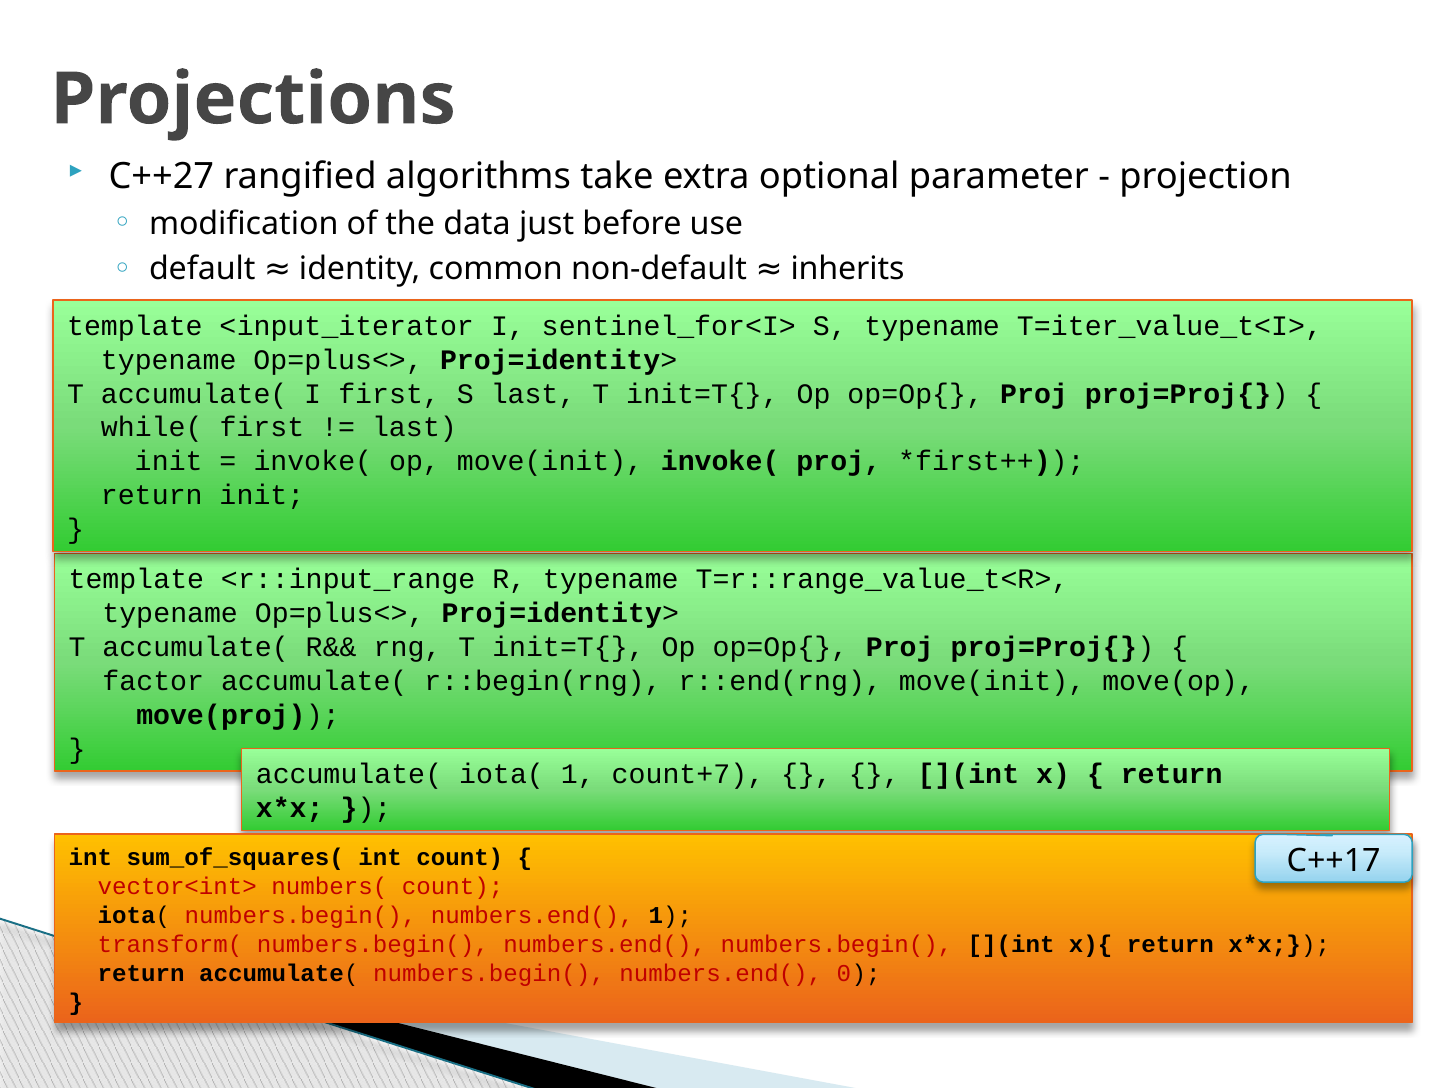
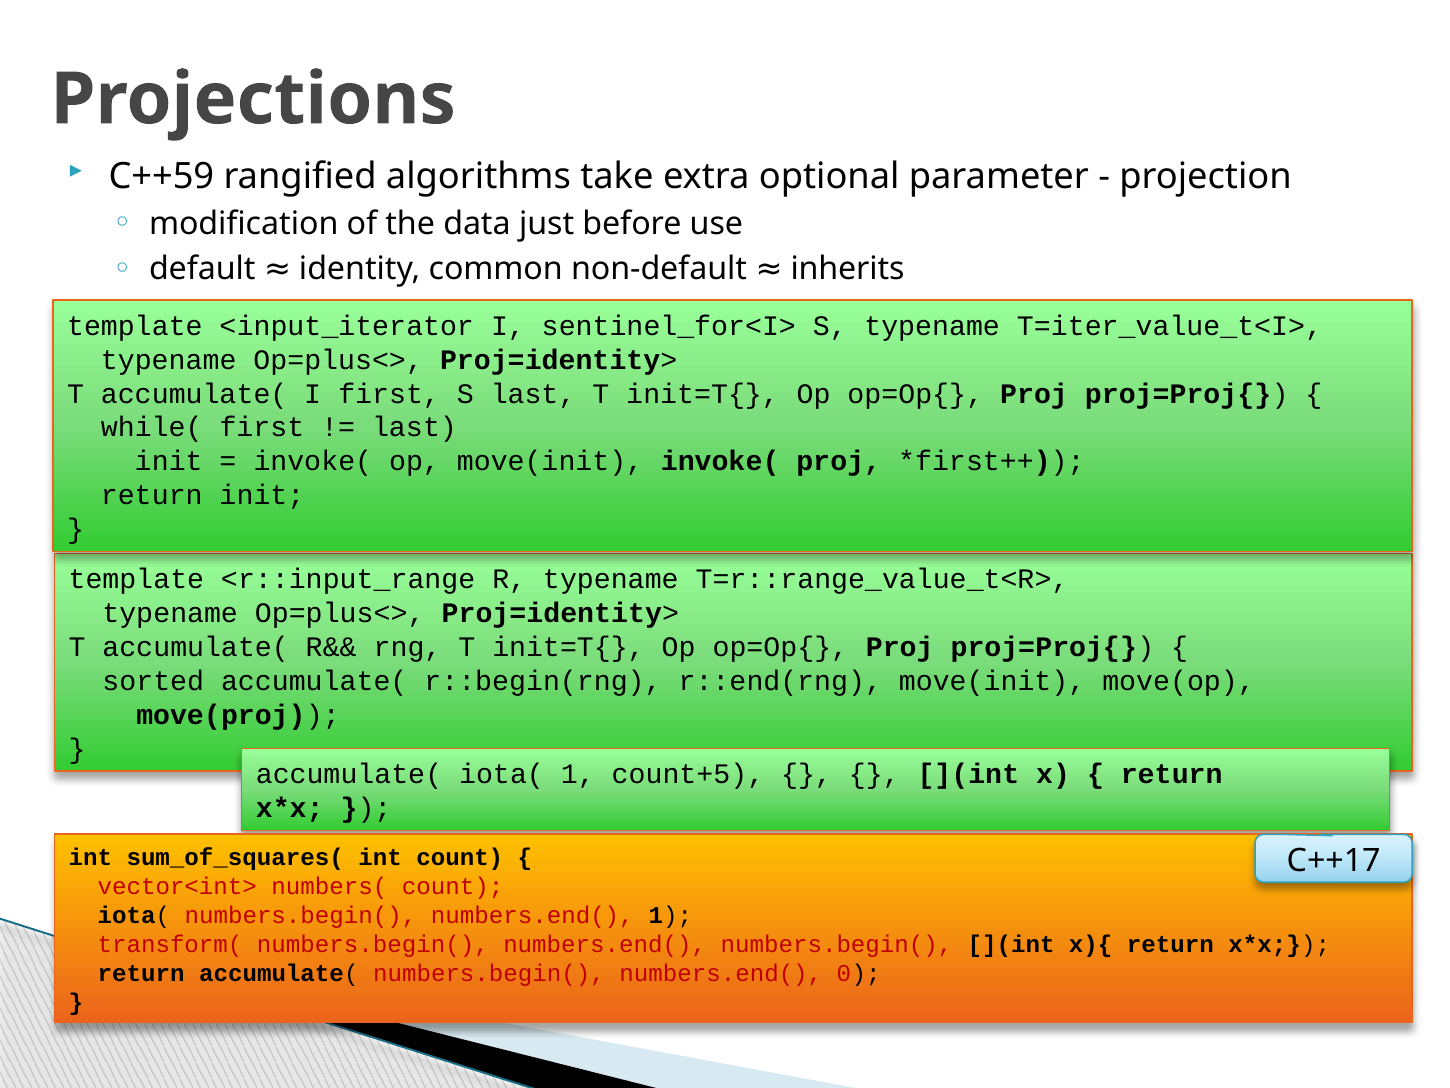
C++27: C++27 -> C++59
factor: factor -> sorted
count+7: count+7 -> count+5
